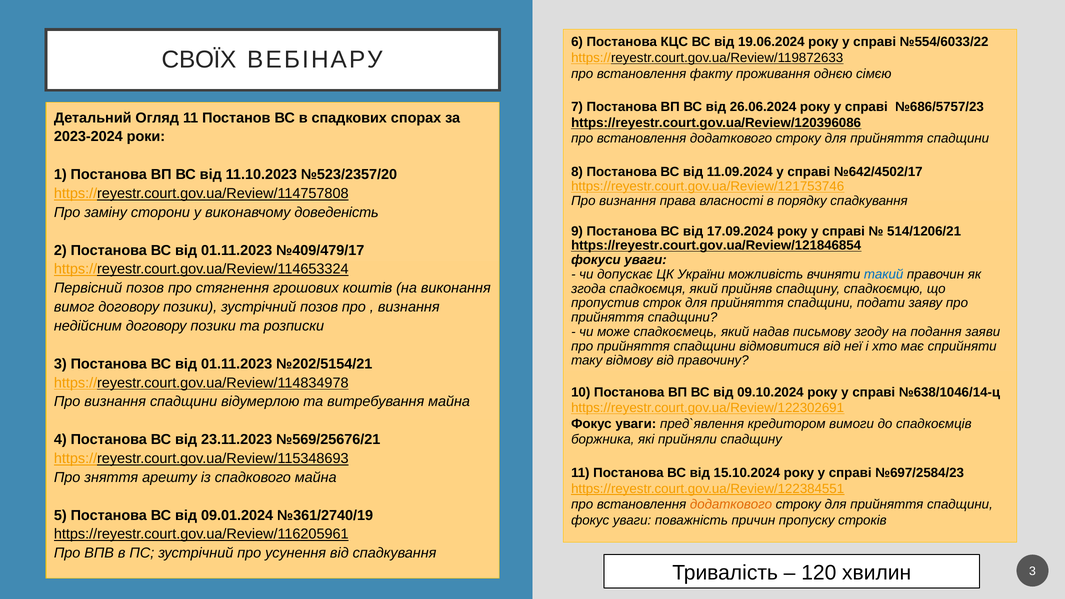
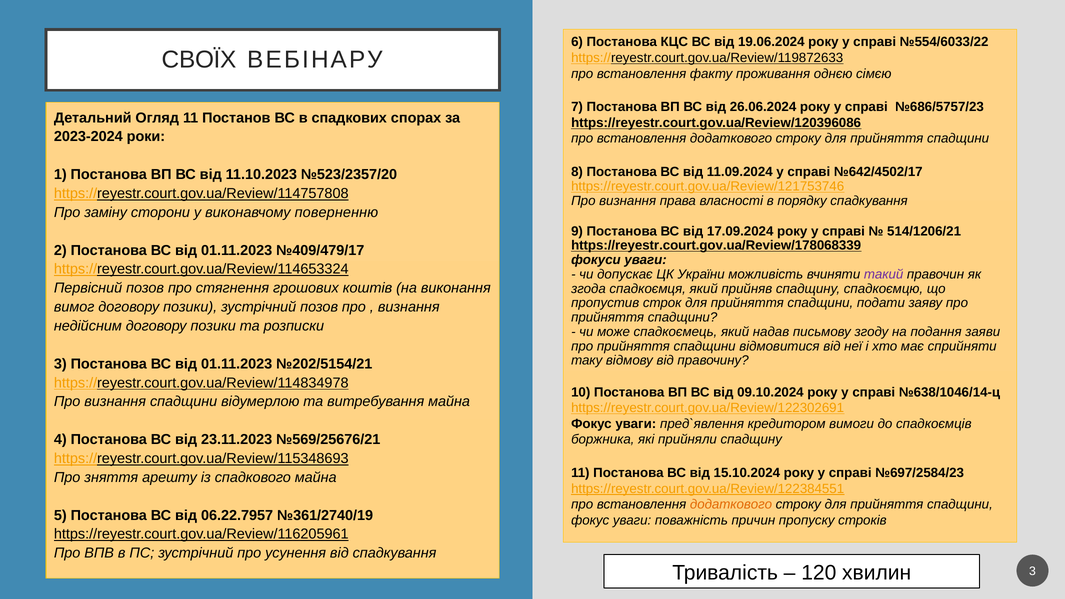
доведеність: доведеність -> поверненню
https://reyestr.court.gov.ua/Review/121846854: https://reyestr.court.gov.ua/Review/121846854 -> https://reyestr.court.gov.ua/Review/178068339
такий colour: blue -> purple
09.01.2024: 09.01.2024 -> 06.22.7957
